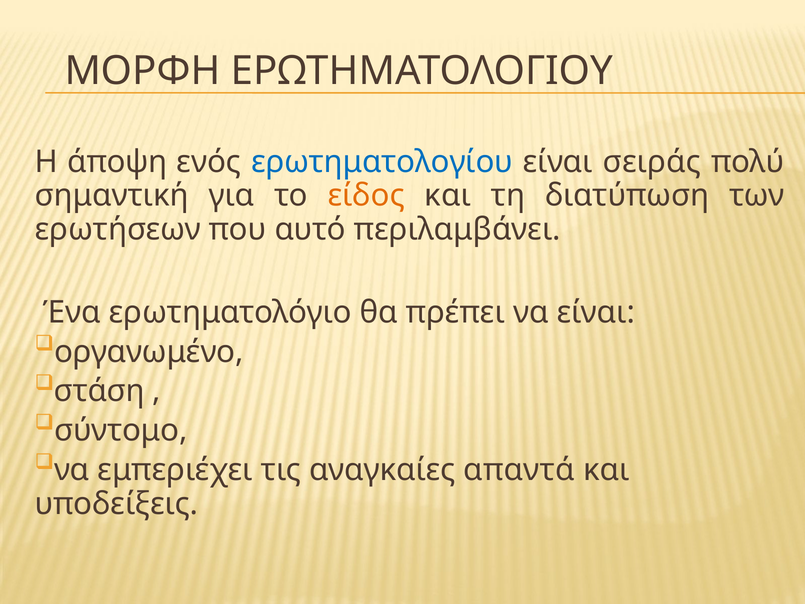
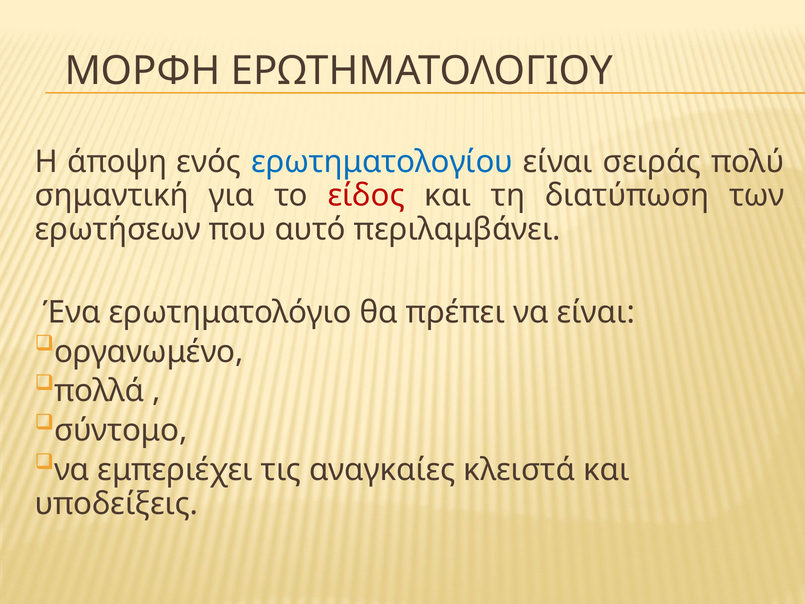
είδος colour: orange -> red
στάση: στάση -> πολλά
απαντά: απαντά -> κλειστά
